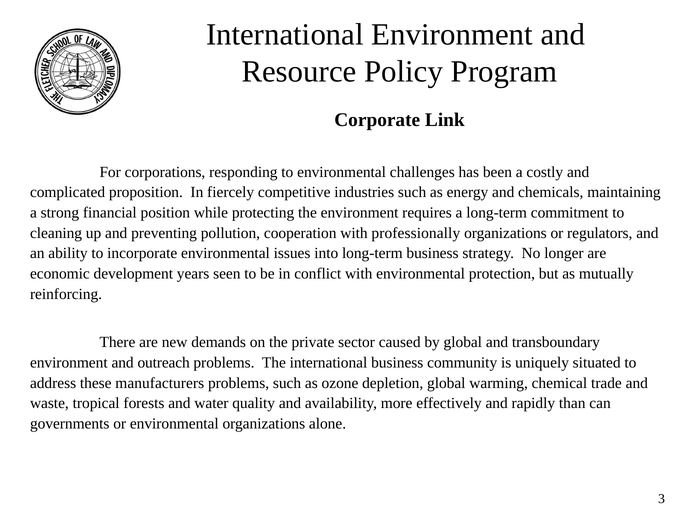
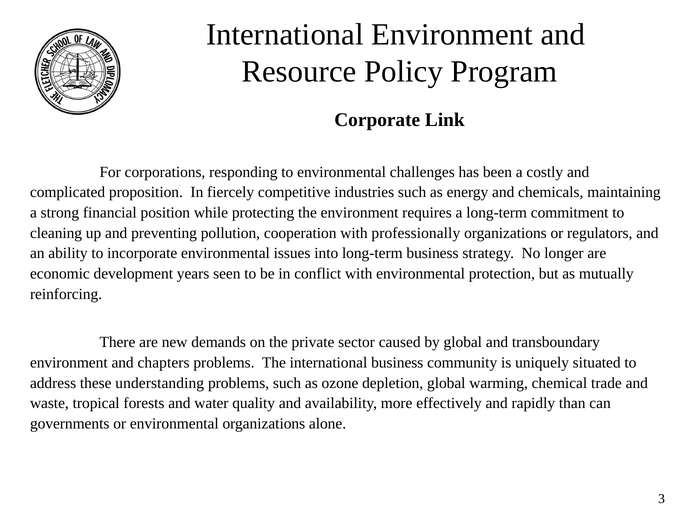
outreach: outreach -> chapters
manufacturers: manufacturers -> understanding
